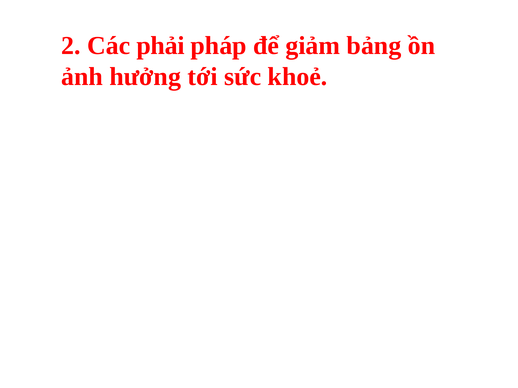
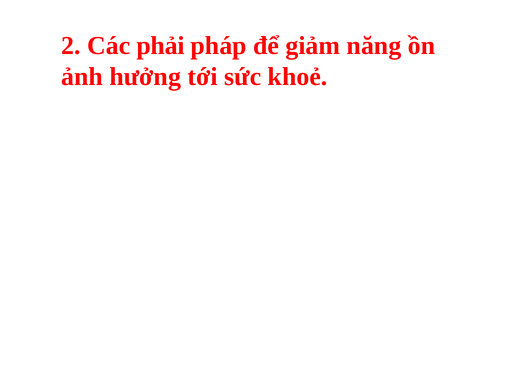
bảng: bảng -> năng
